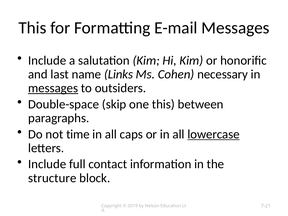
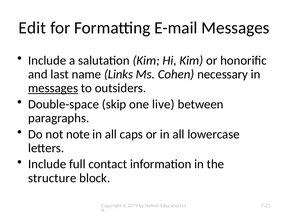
This at (32, 28): This -> Edit
one this: this -> live
time: time -> note
lowercase underline: present -> none
